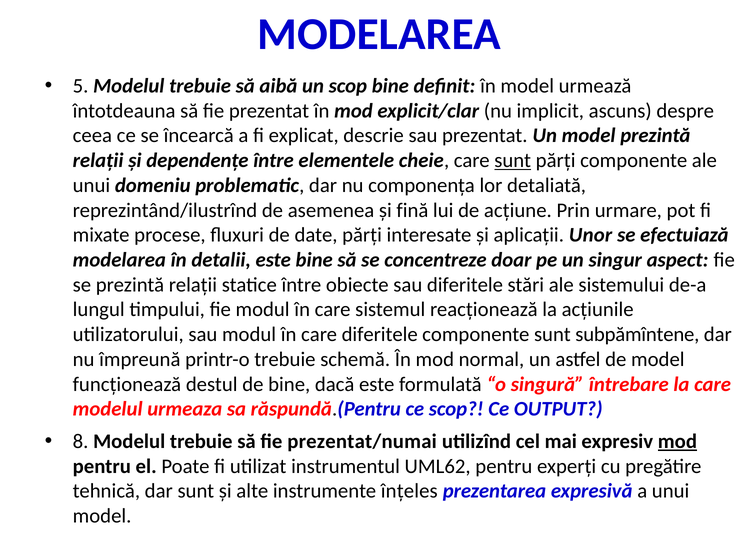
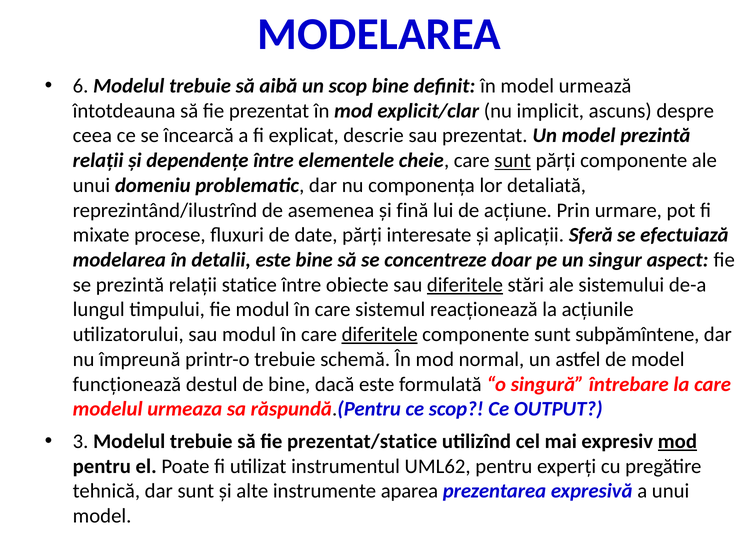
5: 5 -> 6
Unor: Unor -> Sferă
diferitele at (465, 285) underline: none -> present
diferitele at (380, 335) underline: none -> present
8: 8 -> 3
prezentat/numai: prezentat/numai -> prezentat/statice
înțeles: înțeles -> aparea
